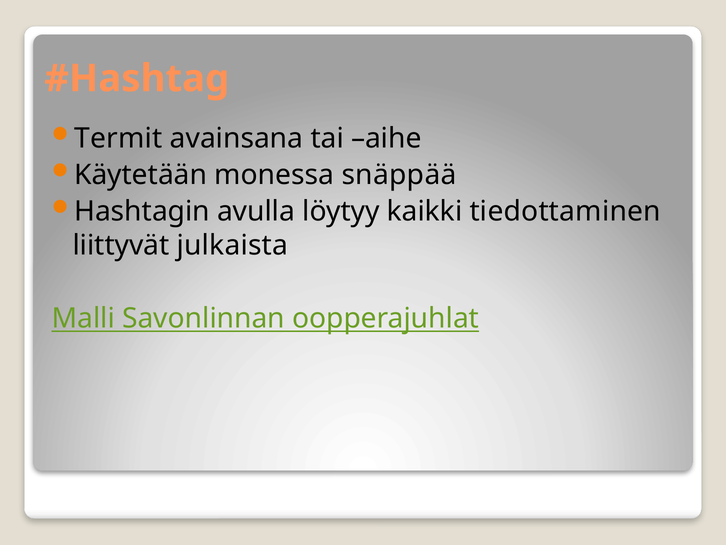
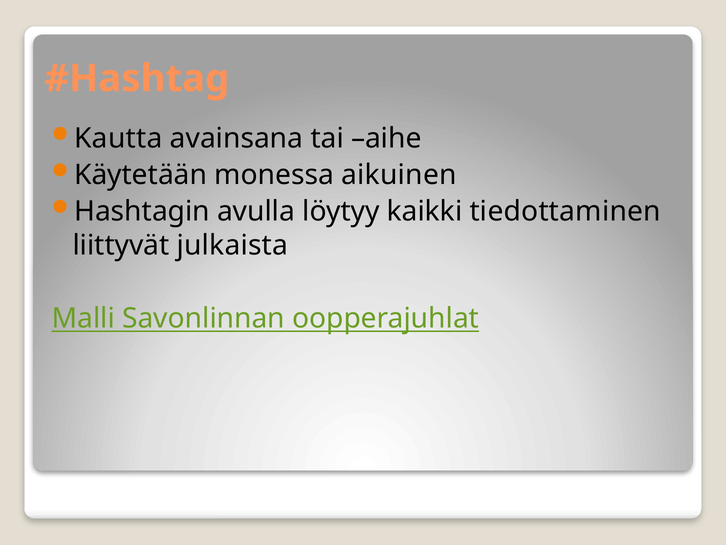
Termit: Termit -> Kautta
snäppää: snäppää -> aikuinen
